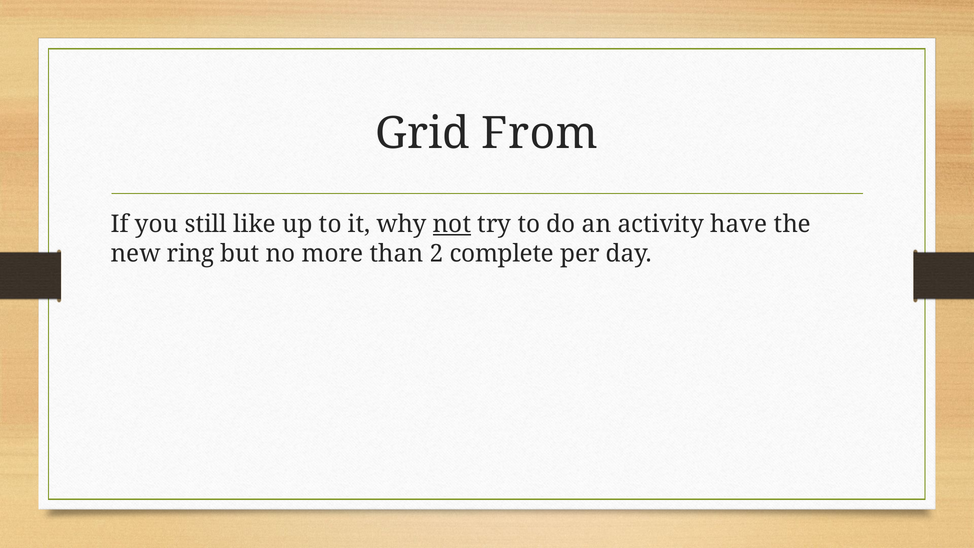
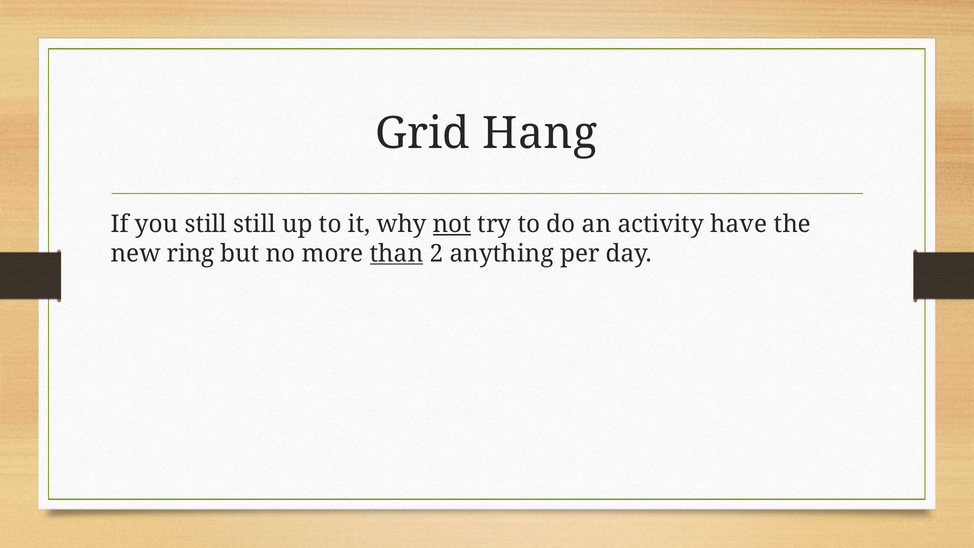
From: From -> Hang
still like: like -> still
than underline: none -> present
complete: complete -> anything
